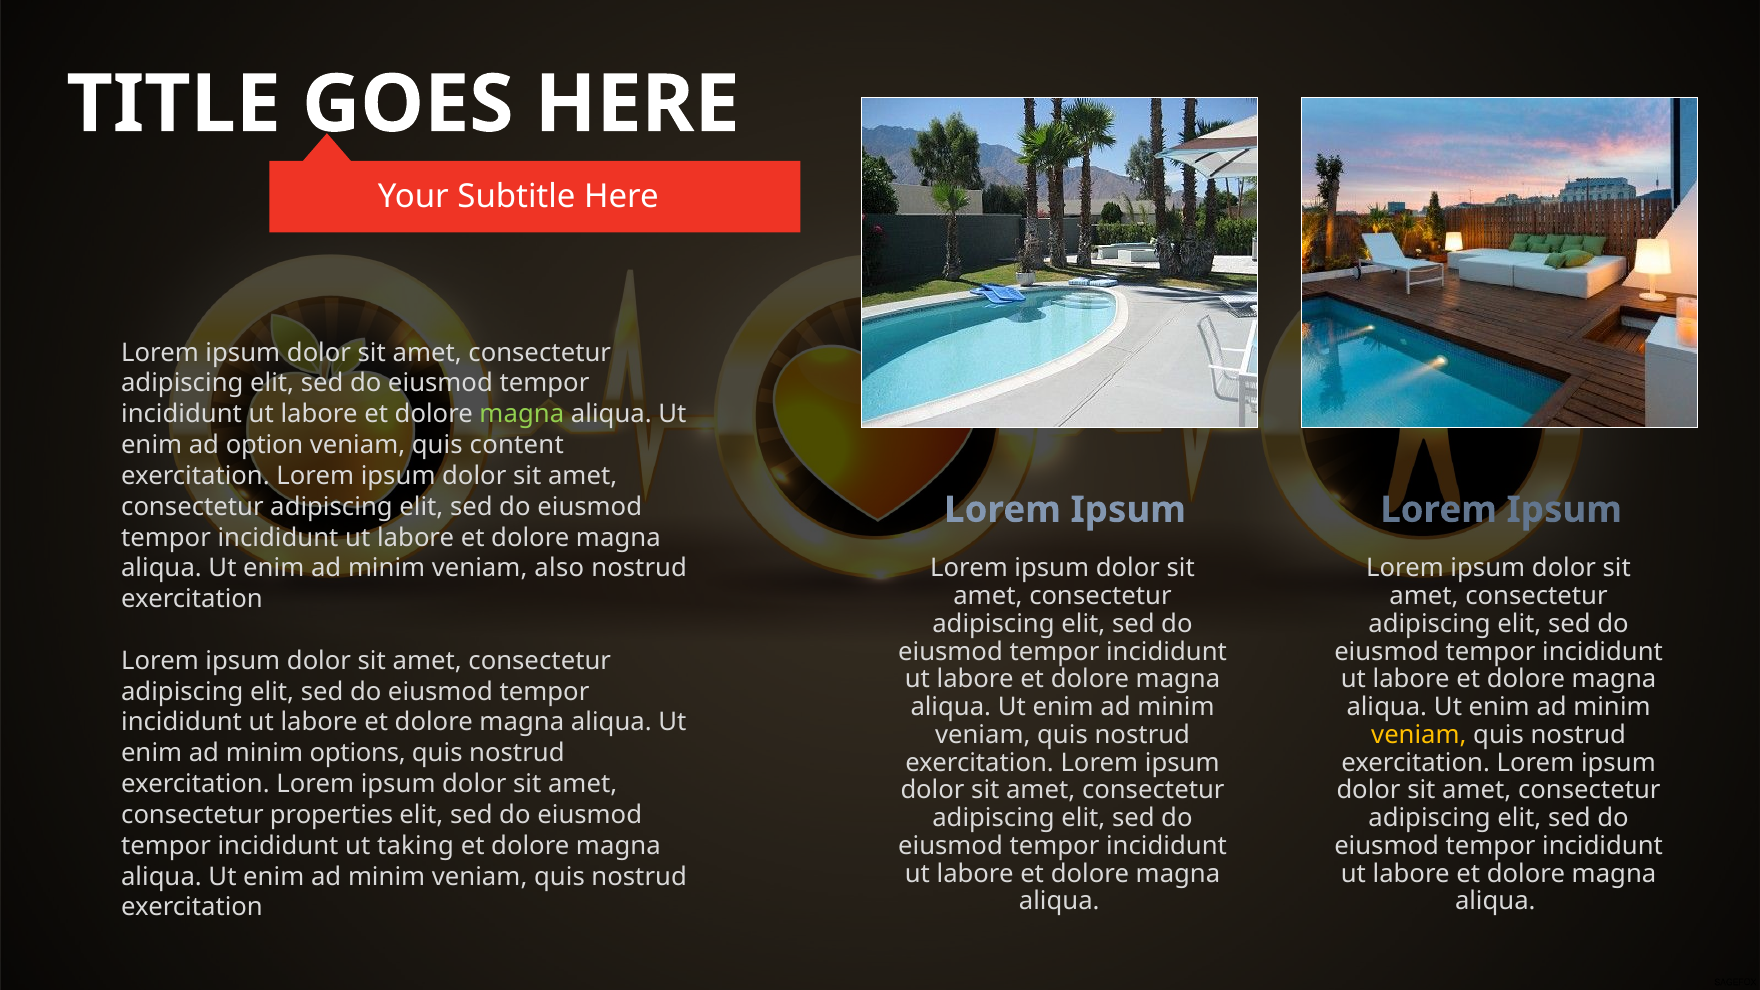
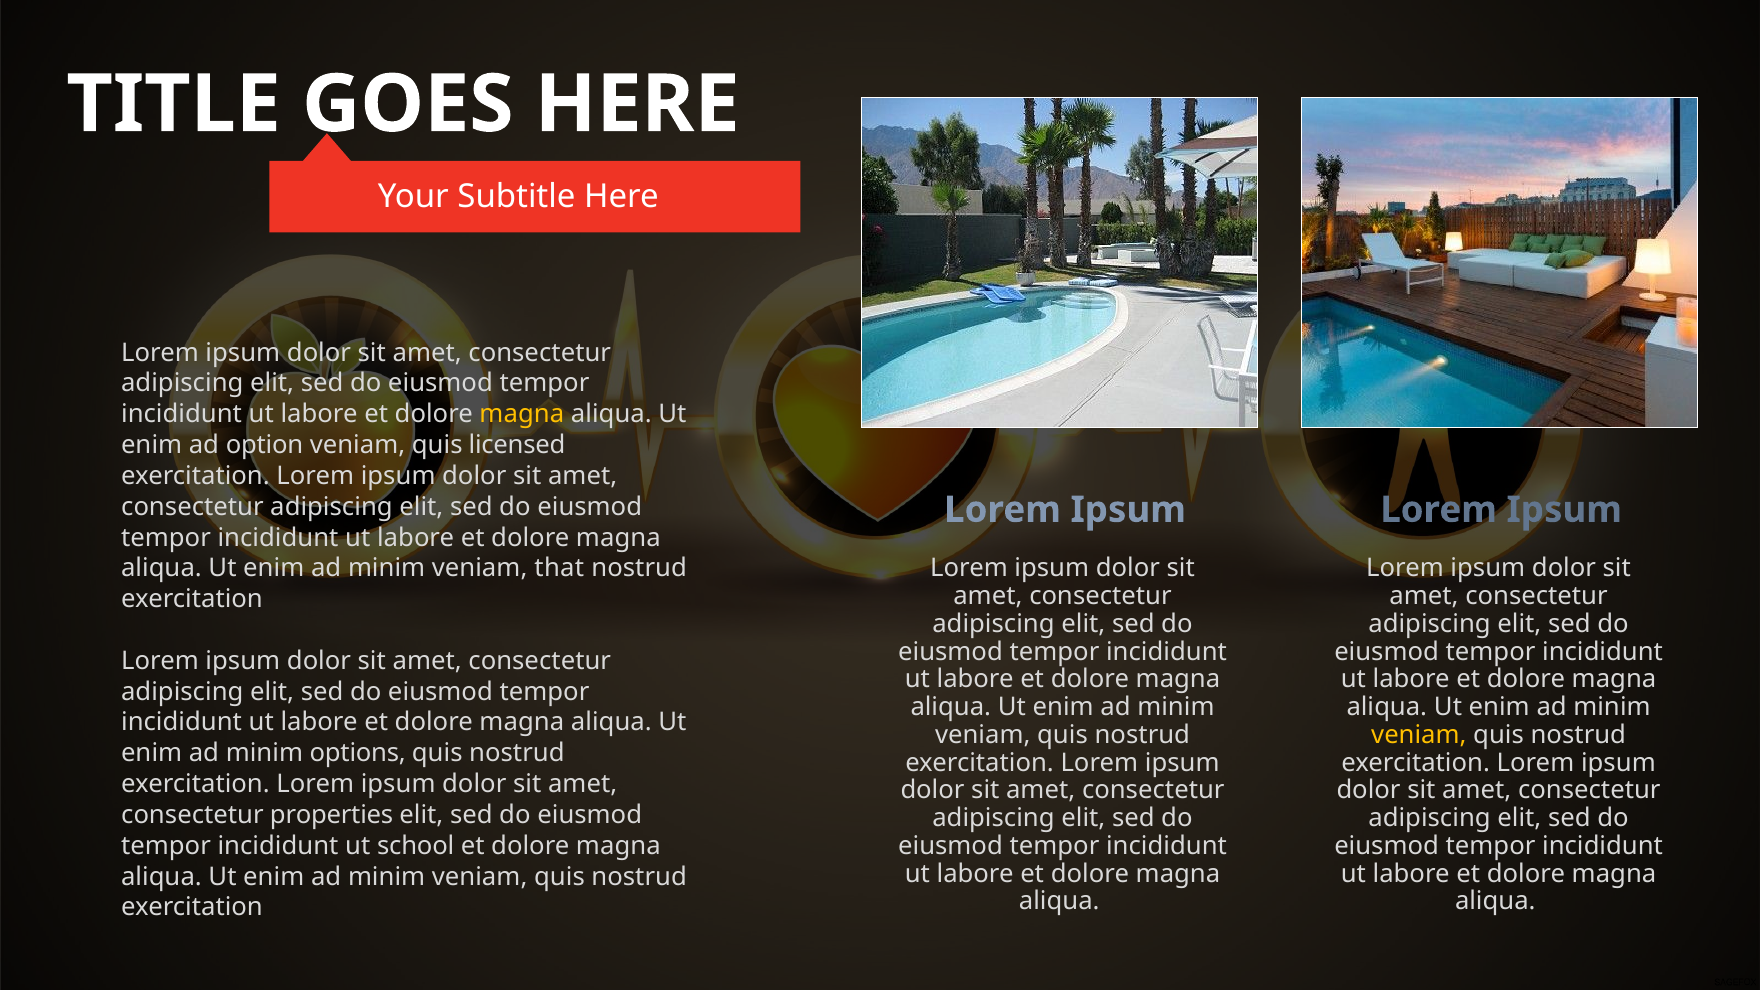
magna at (522, 414) colour: light green -> yellow
content: content -> licensed
also: also -> that
taking: taking -> school
